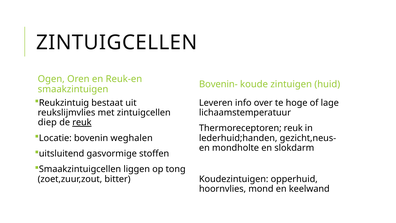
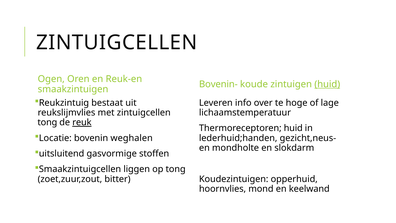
huid at (327, 84) underline: none -> present
diep at (47, 122): diep -> tong
Thermoreceptoren reuk: reuk -> huid
